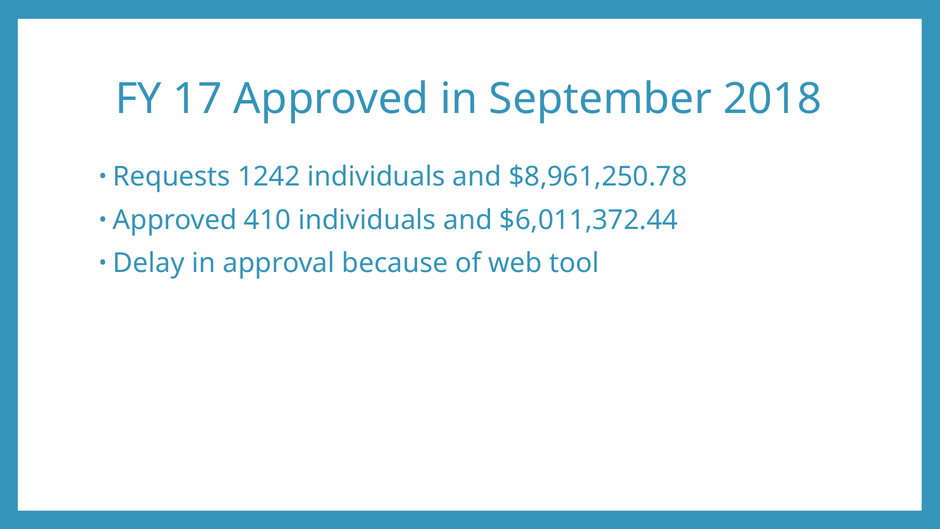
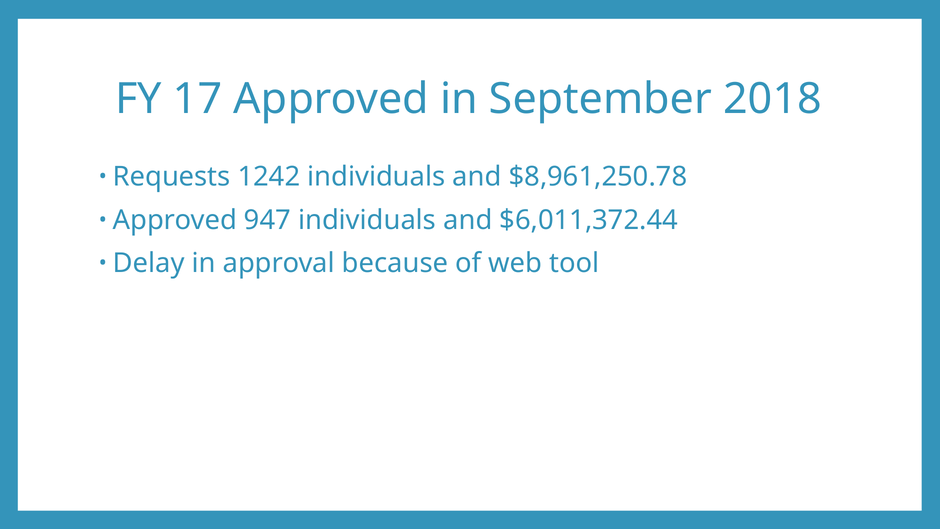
410: 410 -> 947
